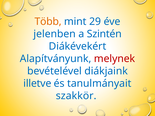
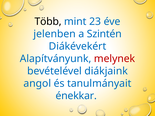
Több colour: orange -> black
29: 29 -> 23
illetve: illetve -> angol
szakkör: szakkör -> énekkar
